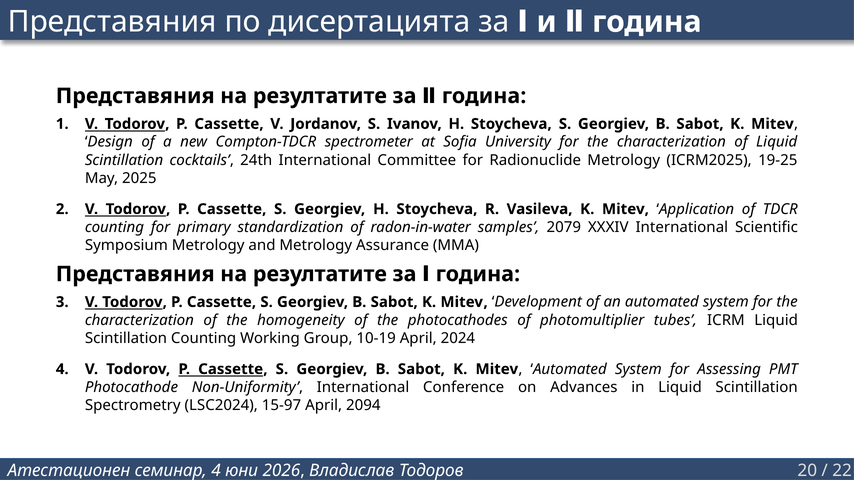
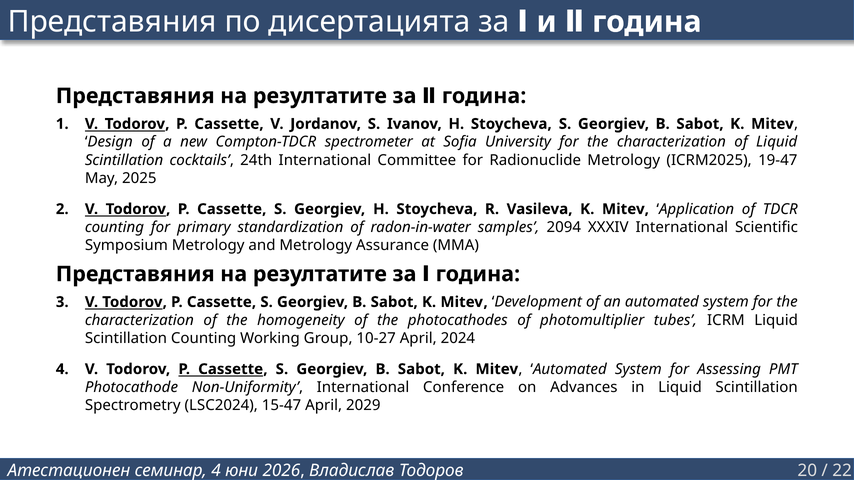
19-25: 19-25 -> 19-47
2079: 2079 -> 2094
10-19: 10-19 -> 10-27
15-97: 15-97 -> 15-47
2094: 2094 -> 2029
